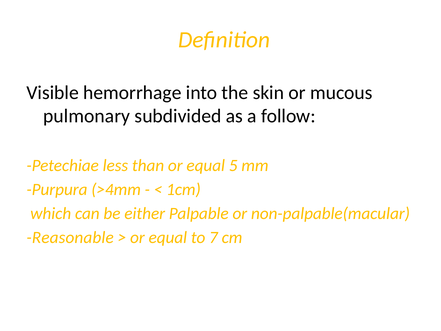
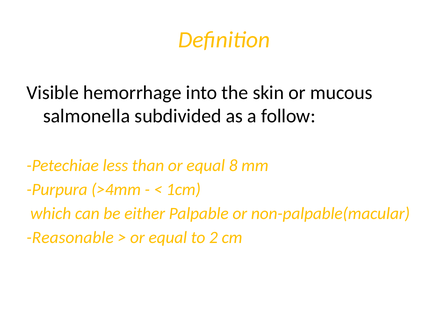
pulmonary: pulmonary -> salmonella
5: 5 -> 8
7: 7 -> 2
